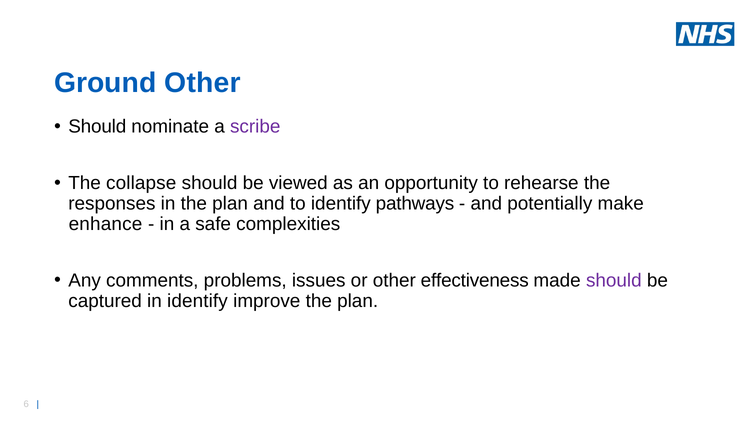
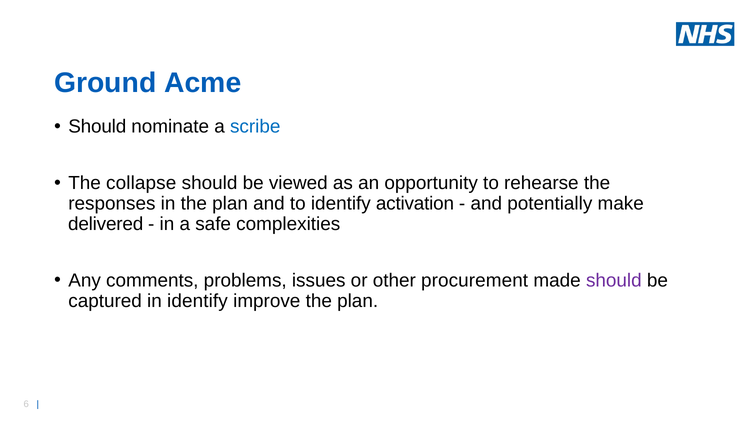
Ground Other: Other -> Acme
scribe colour: purple -> blue
pathways: pathways -> activation
enhance: enhance -> delivered
effectiveness: effectiveness -> procurement
